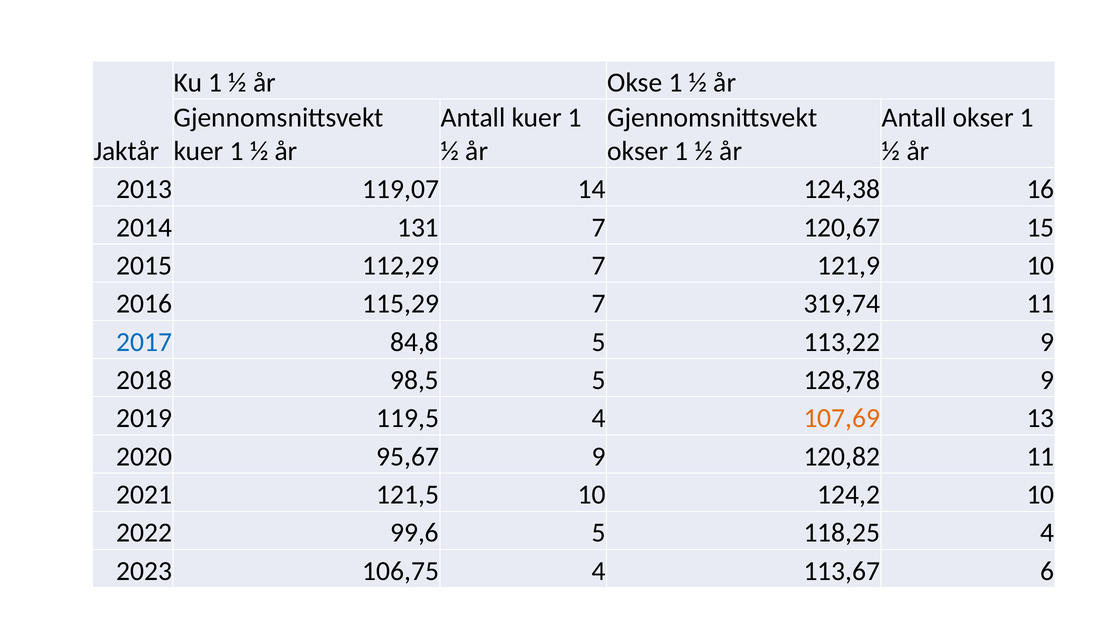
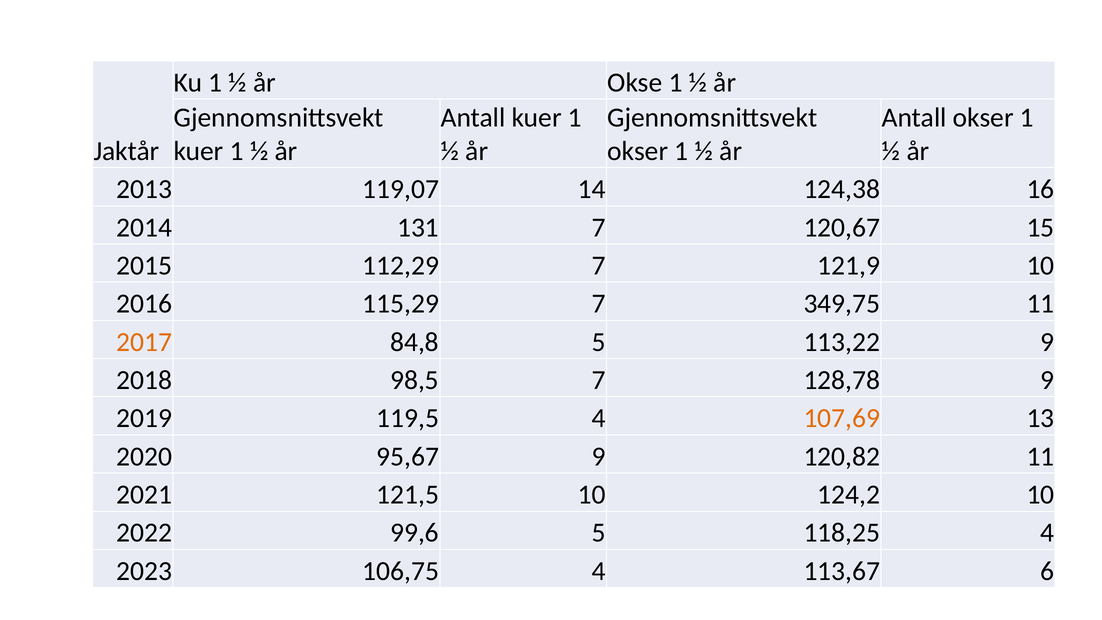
319,74: 319,74 -> 349,75
2017 colour: blue -> orange
98,5 5: 5 -> 7
